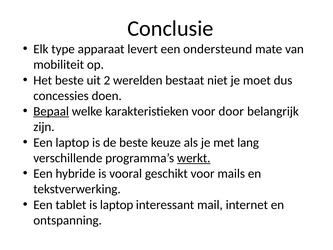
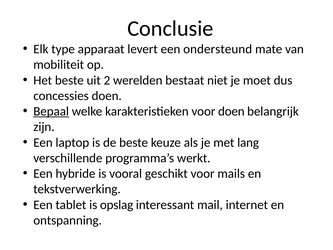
voor door: door -> doen
werkt underline: present -> none
is laptop: laptop -> opslag
